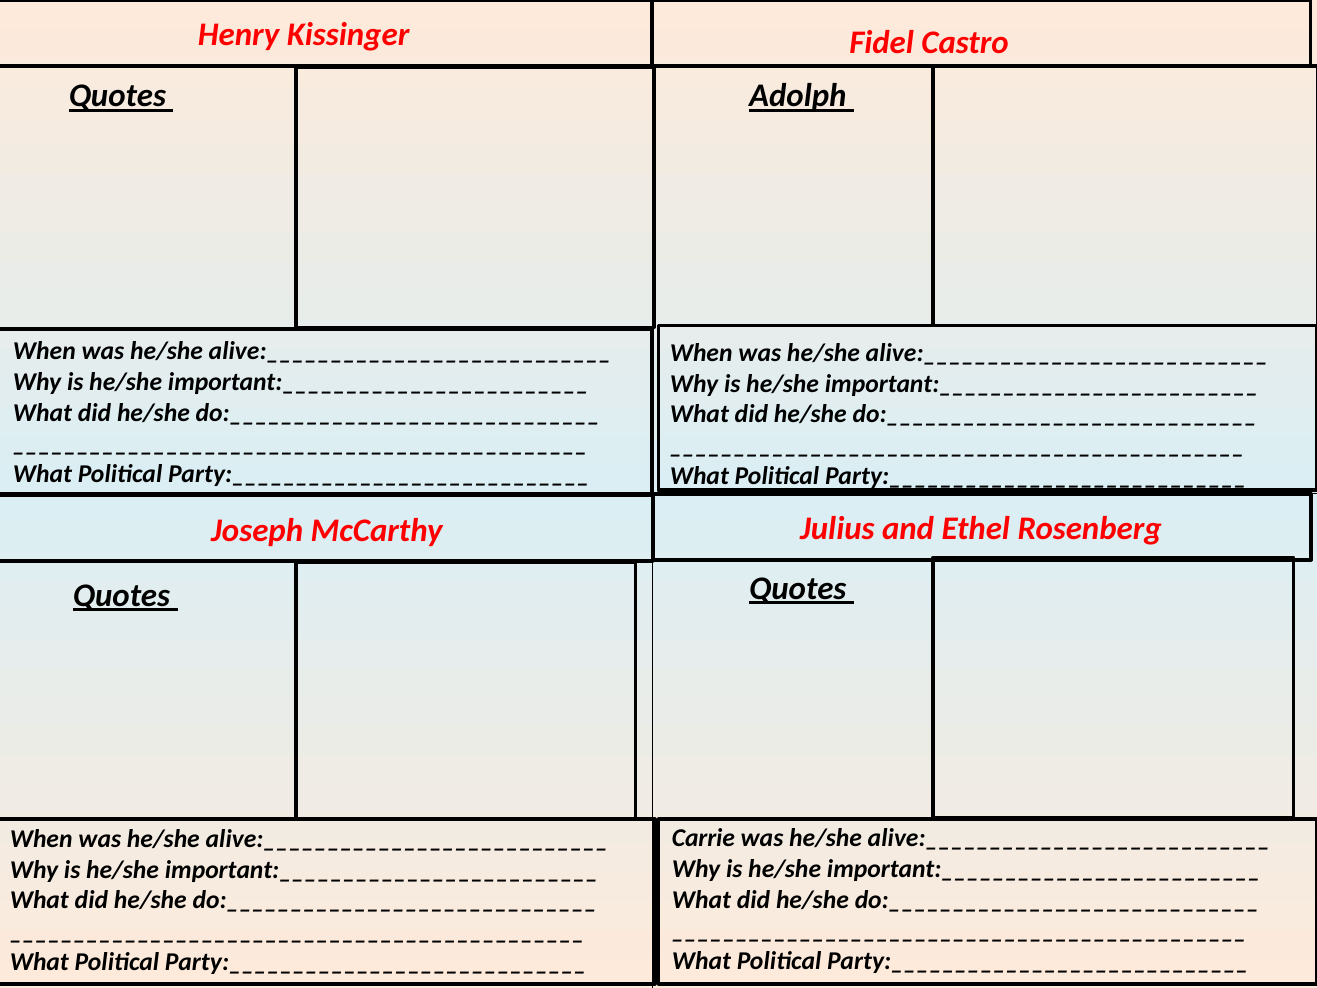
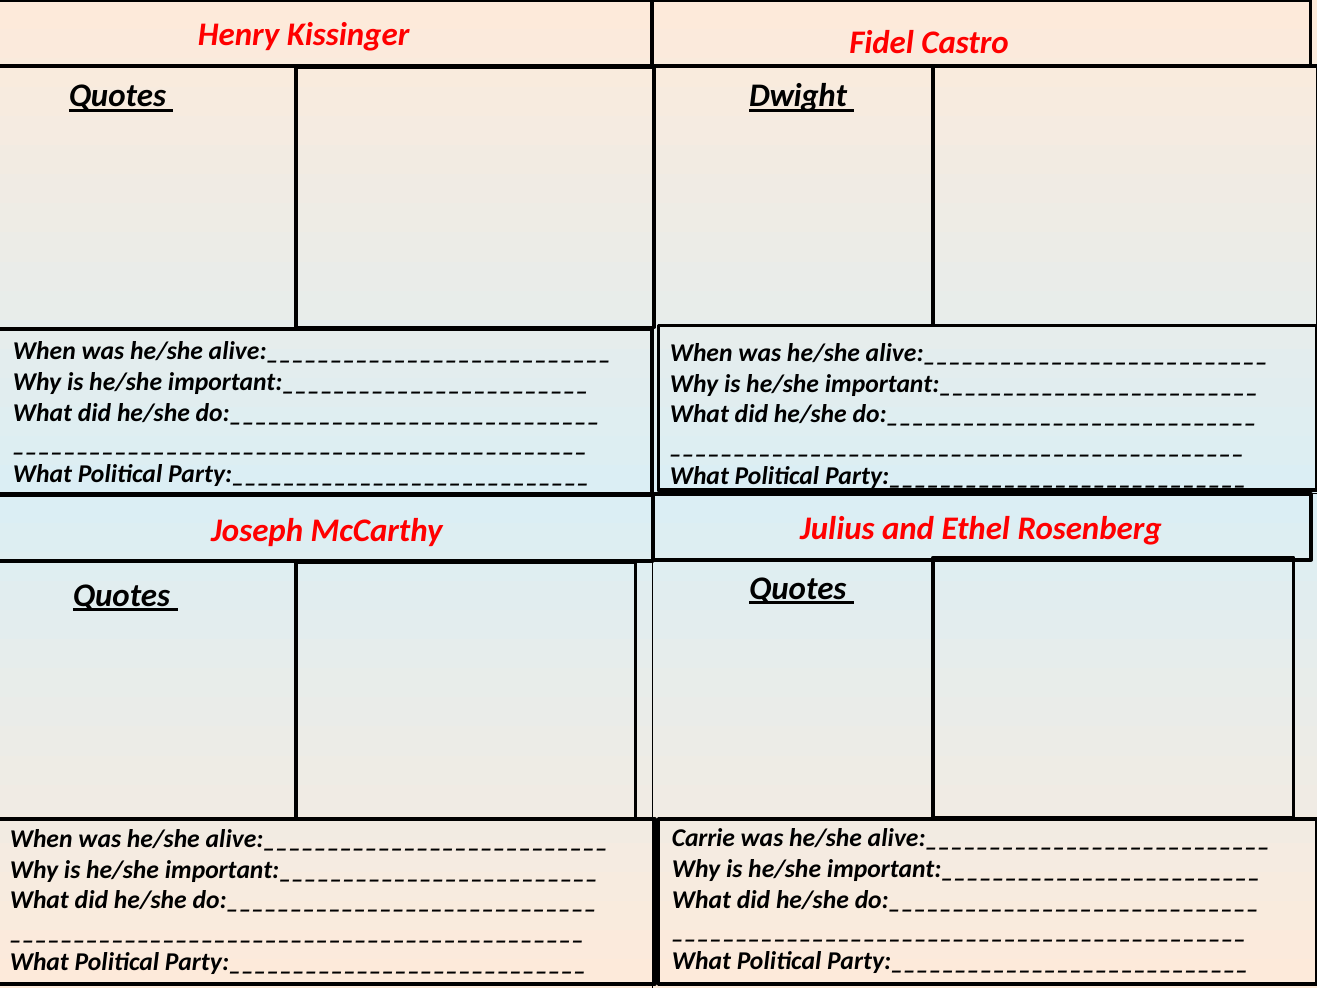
Adolph: Adolph -> Dwight
